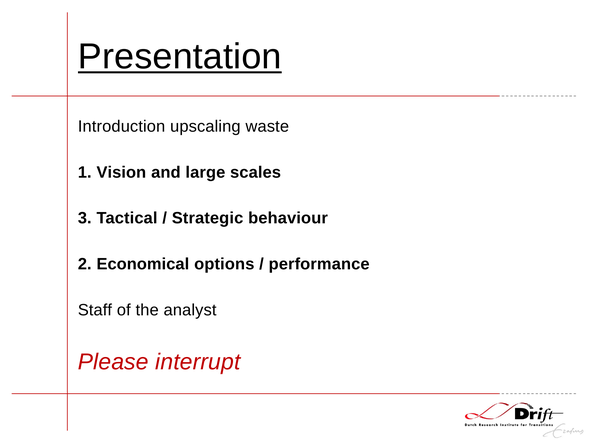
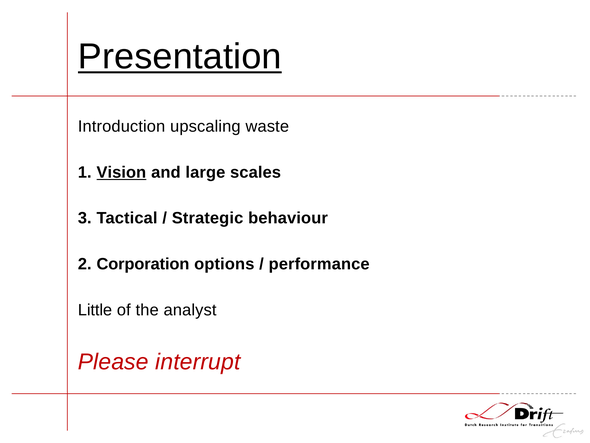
Vision underline: none -> present
Economical: Economical -> Corporation
Staff: Staff -> Little
